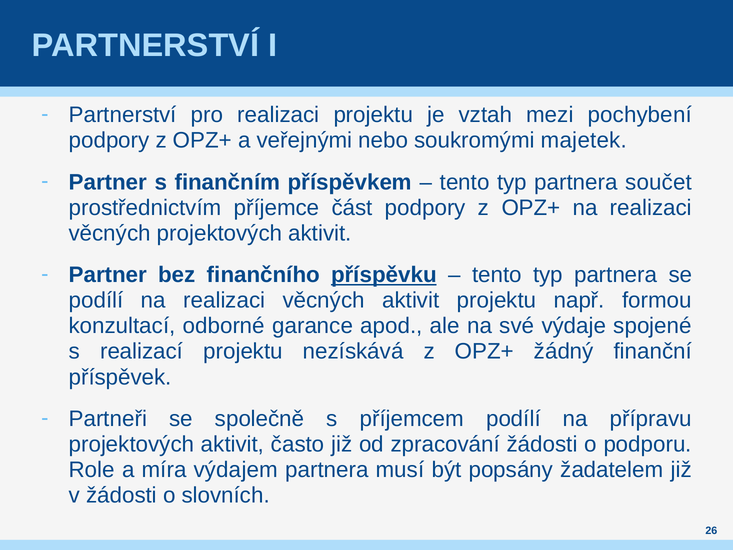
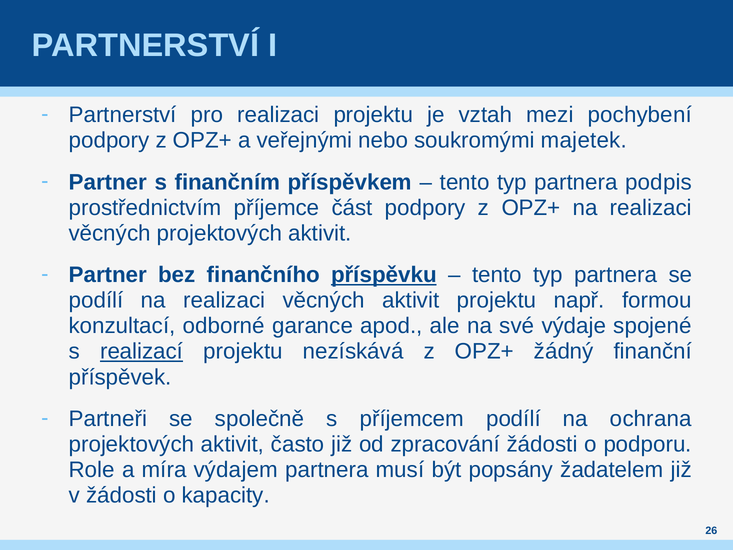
součet: součet -> podpis
realizací underline: none -> present
přípravu: přípravu -> ochrana
slovních: slovních -> kapacity
